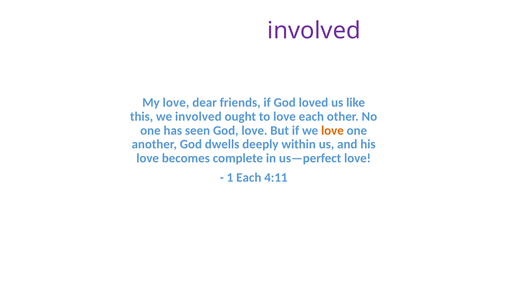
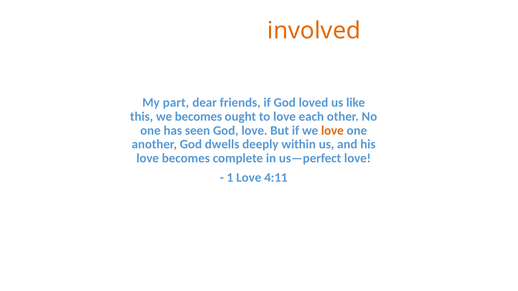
involved at (314, 31) colour: purple -> orange
My love: love -> part
we involved: involved -> becomes
1 Each: Each -> Love
